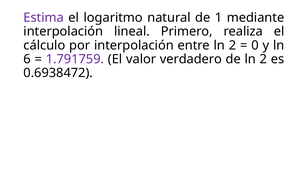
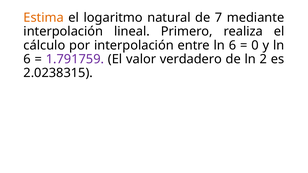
Estima colour: purple -> orange
1: 1 -> 7
entre ln 2: 2 -> 6
0.6938472: 0.6938472 -> 2.0238315
